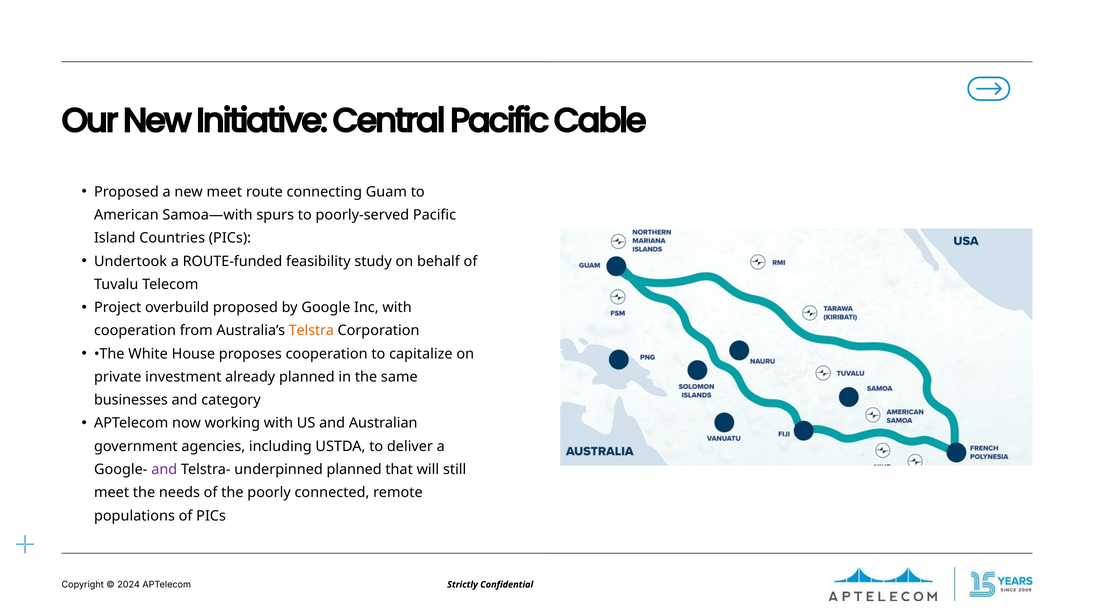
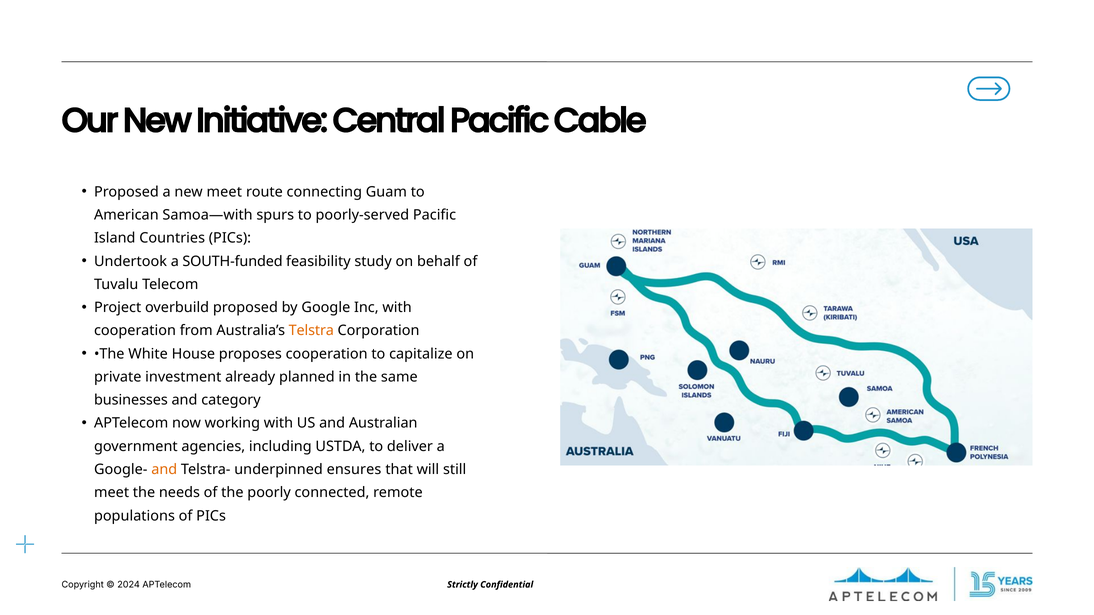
ROUTE-funded: ROUTE-funded -> SOUTH-funded
and at (164, 470) colour: purple -> orange
underpinned planned: planned -> ensures
